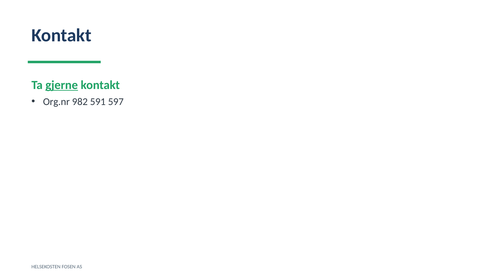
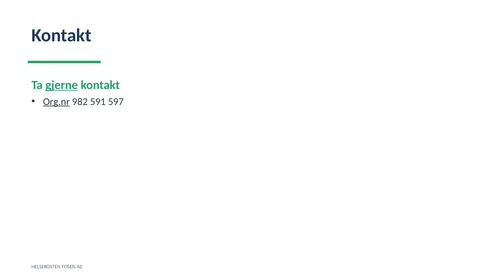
Org.nr underline: none -> present
